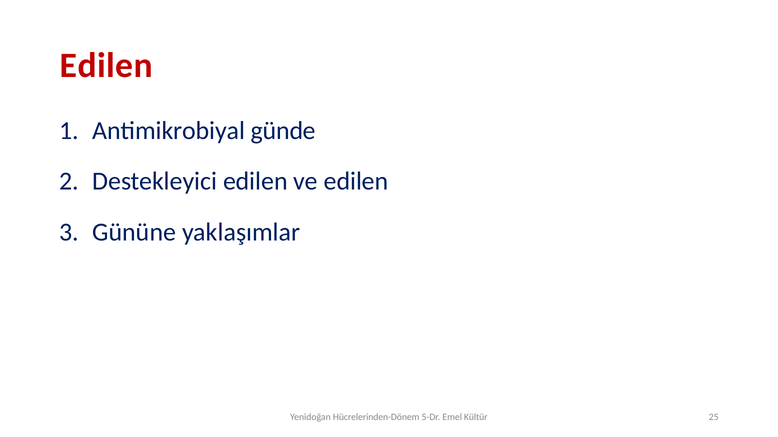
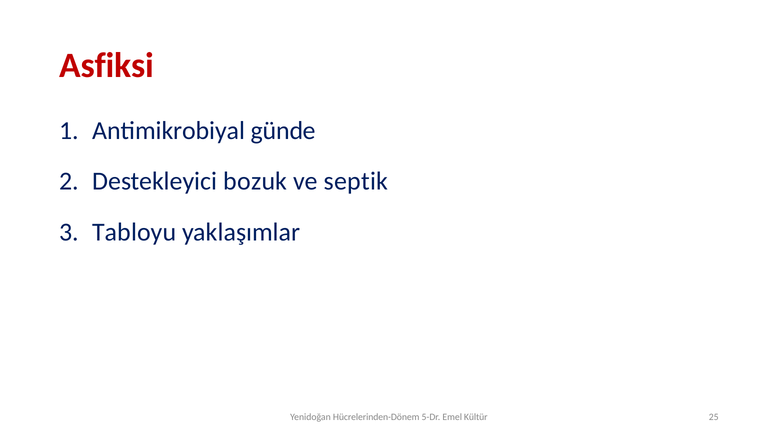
Edilen at (106, 65): Edilen -> Asfiksi
Destekleyici edilen: edilen -> bozuk
ve edilen: edilen -> septik
Gününe: Gününe -> Tabloyu
